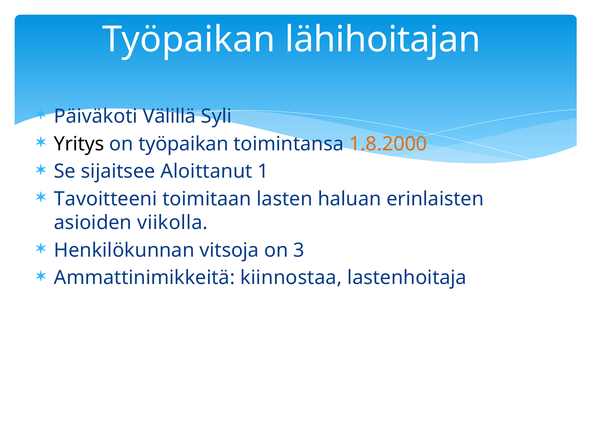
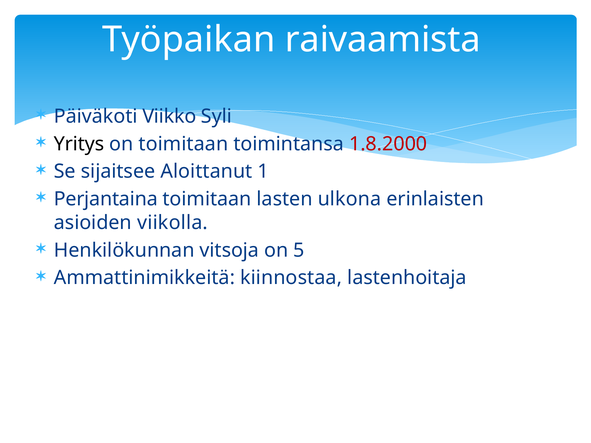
lähihoitajan: lähihoitajan -> raivaamista
Välillä: Välillä -> Viikko
on työpaikan: työpaikan -> toimitaan
1.8.2000 colour: orange -> red
Tavoitteeni: Tavoitteeni -> Perjantaina
haluan: haluan -> ulkona
3: 3 -> 5
